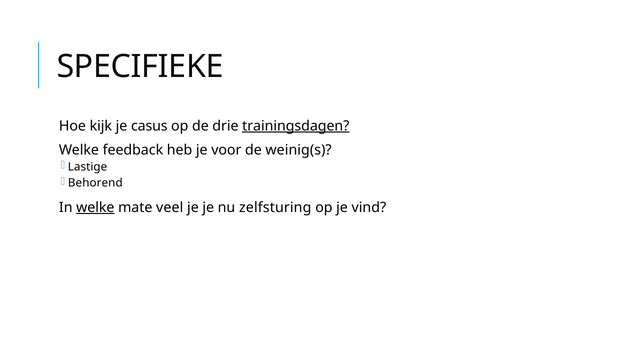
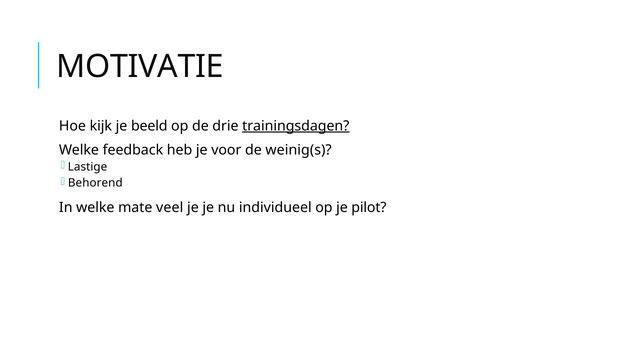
SPECIFIEKE: SPECIFIEKE -> MOTIVATIE
casus: casus -> beeld
welke at (95, 207) underline: present -> none
zelfsturing: zelfsturing -> individueel
vind: vind -> pilot
